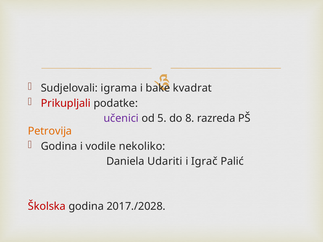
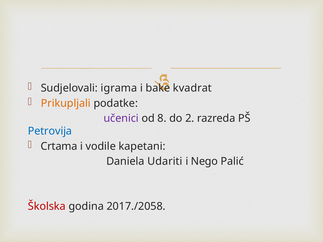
Prikupljali colour: red -> orange
5: 5 -> 8
8: 8 -> 2
Petrovija colour: orange -> blue
Godina at (59, 146): Godina -> Crtama
nekoliko: nekoliko -> kapetani
Igrač: Igrač -> Nego
2017./2028: 2017./2028 -> 2017./2058
